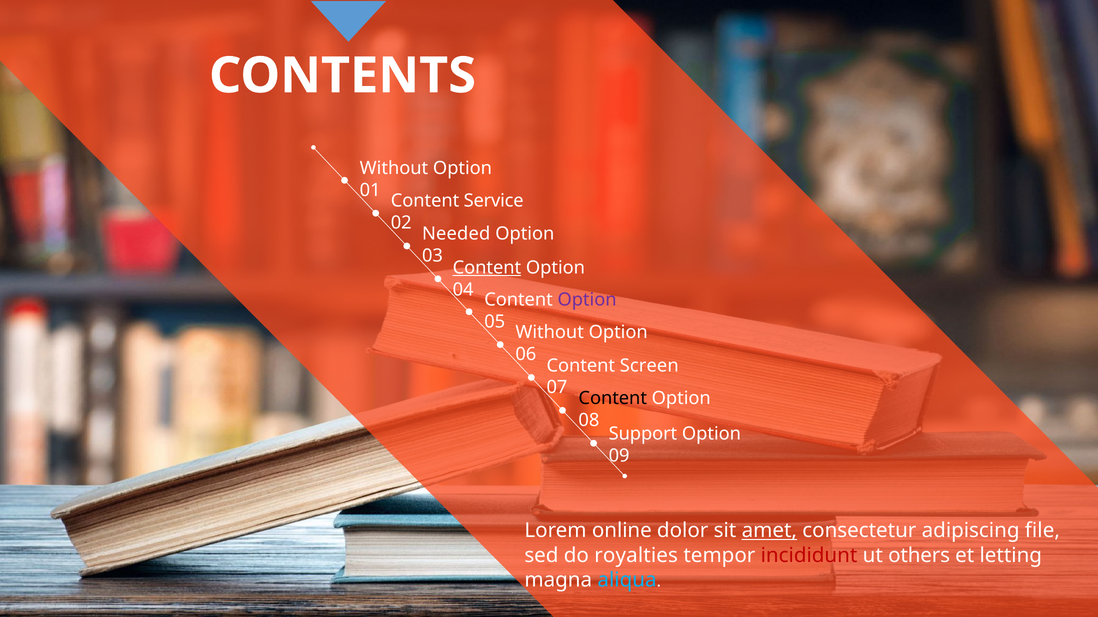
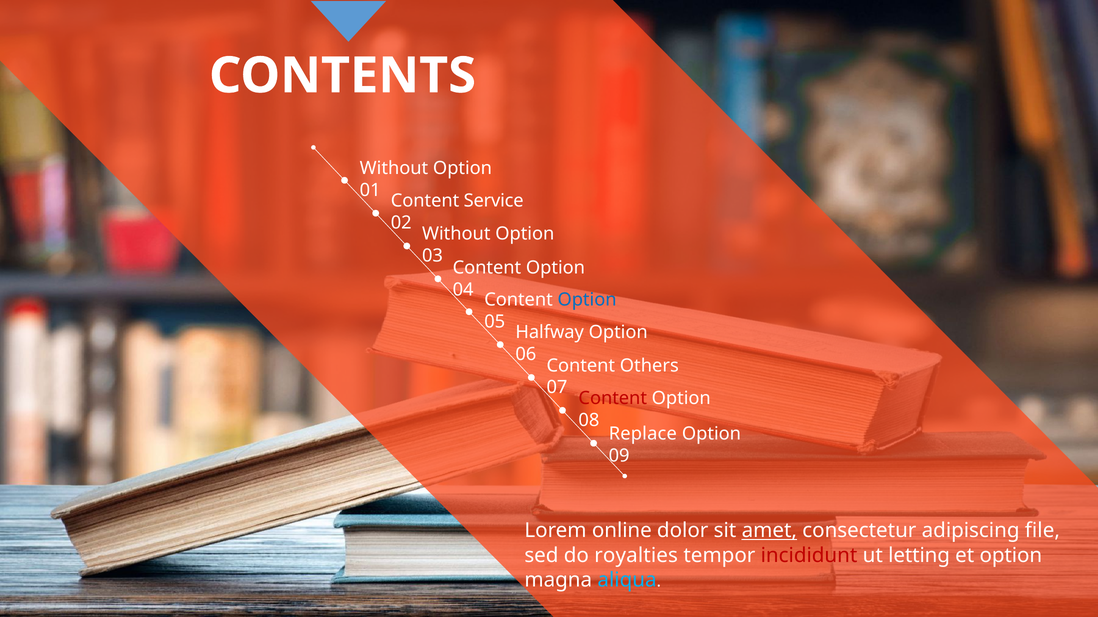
Needed at (456, 234): Needed -> Without
Content at (487, 268) underline: present -> none
Option at (587, 300) colour: purple -> blue
Without at (550, 333): Without -> Halfway
Screen: Screen -> Others
Content at (613, 399) colour: black -> red
Support: Support -> Replace
others: others -> letting
et letting: letting -> option
